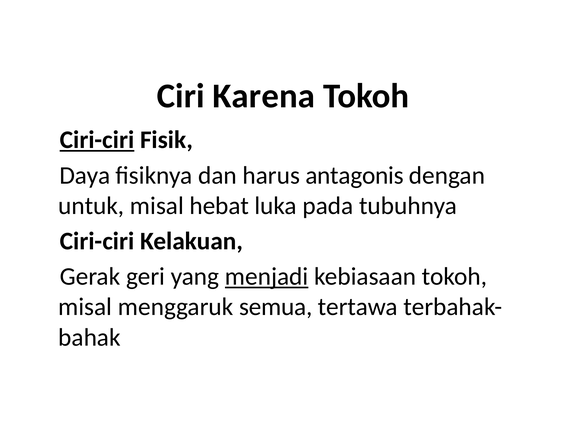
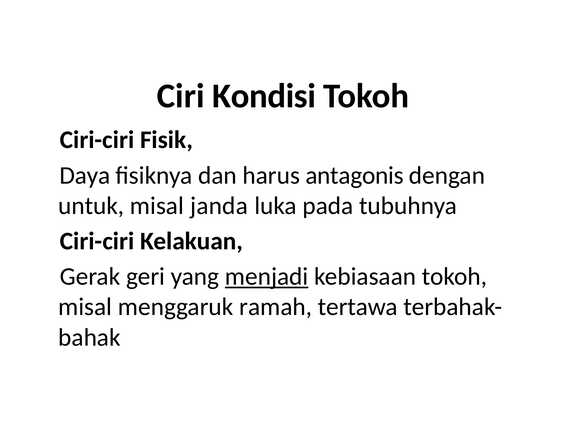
Karena: Karena -> Kondisi
Ciri-ciri at (97, 140) underline: present -> none
hebat: hebat -> janda
semua: semua -> ramah
